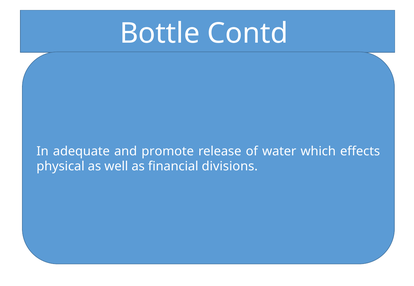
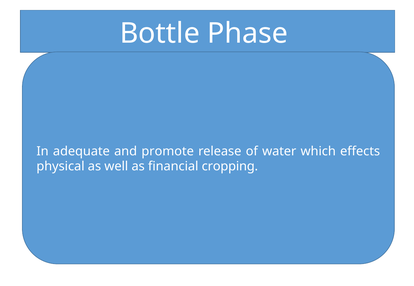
Contd: Contd -> Phase
divisions: divisions -> cropping
